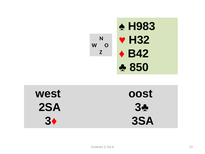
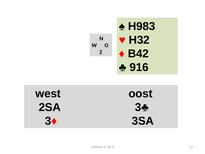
850: 850 -> 916
